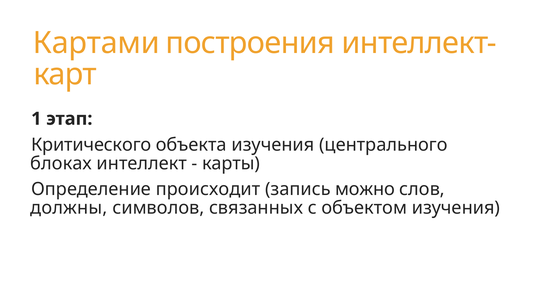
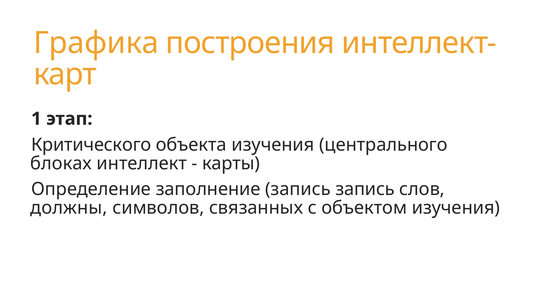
Картами: Картами -> Графика
происходит: происходит -> заполнение
запись можно: можно -> запись
